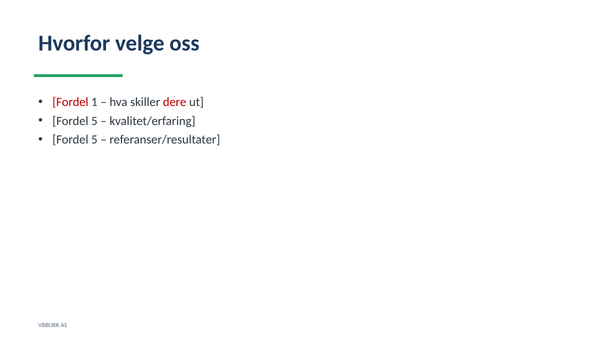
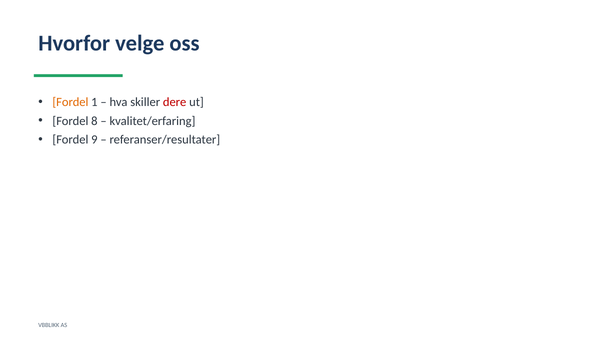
Fordel at (70, 102) colour: red -> orange
5 at (94, 121): 5 -> 8
5 at (94, 140): 5 -> 9
